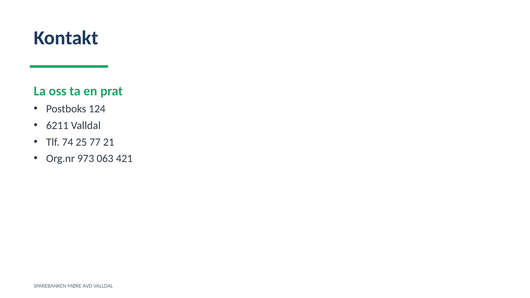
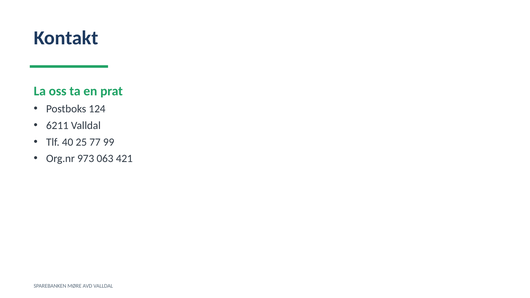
74: 74 -> 40
21: 21 -> 99
